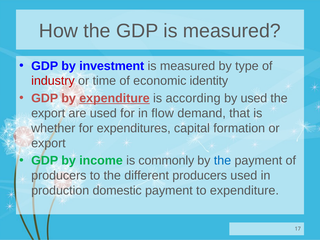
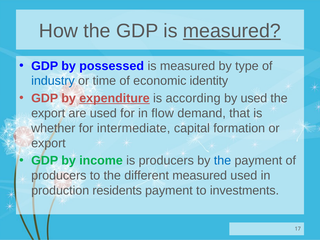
measured at (232, 31) underline: none -> present
investment: investment -> possessed
industry colour: red -> blue
expenditures: expenditures -> intermediate
is commonly: commonly -> producers
different producers: producers -> measured
domestic: domestic -> residents
to expenditure: expenditure -> investments
